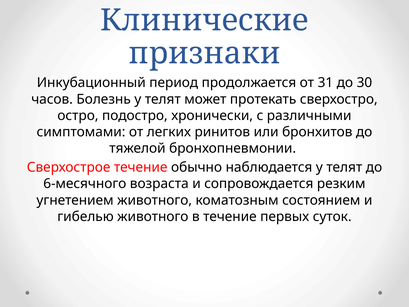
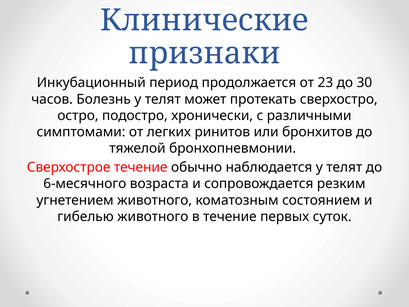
31: 31 -> 23
